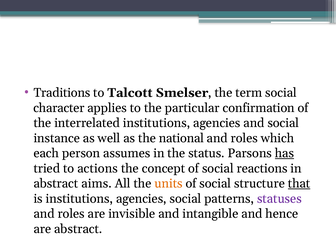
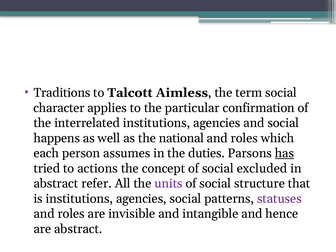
Smelser: Smelser -> Aimless
instance: instance -> happens
status: status -> duties
reactions: reactions -> excluded
aims: aims -> refer
units colour: orange -> purple
that underline: present -> none
